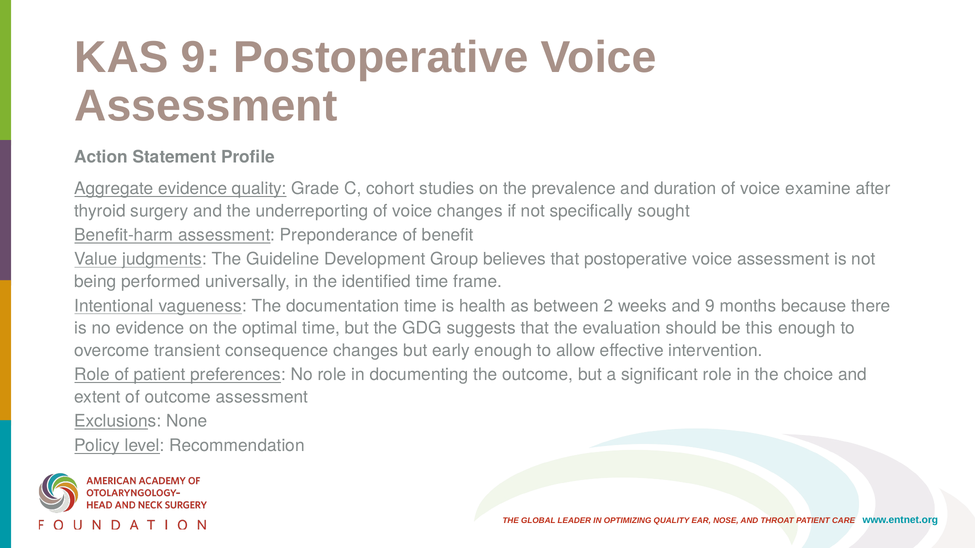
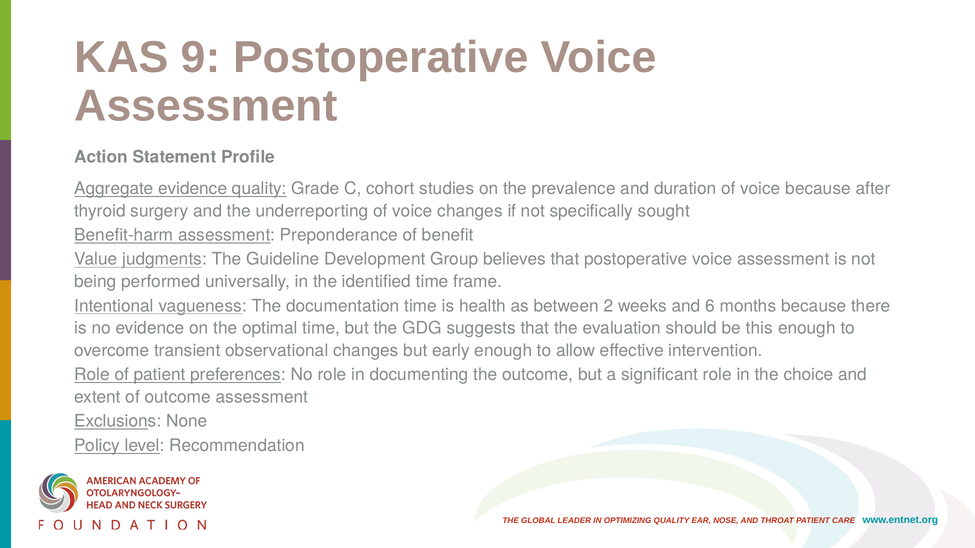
voice examine: examine -> because
and 9: 9 -> 6
consequence: consequence -> observational
